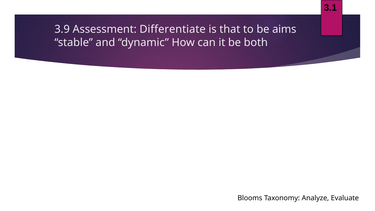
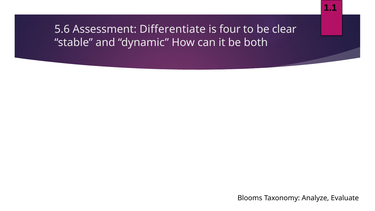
3.1: 3.1 -> 1.1
3.9: 3.9 -> 5.6
that: that -> four
aims: aims -> clear
